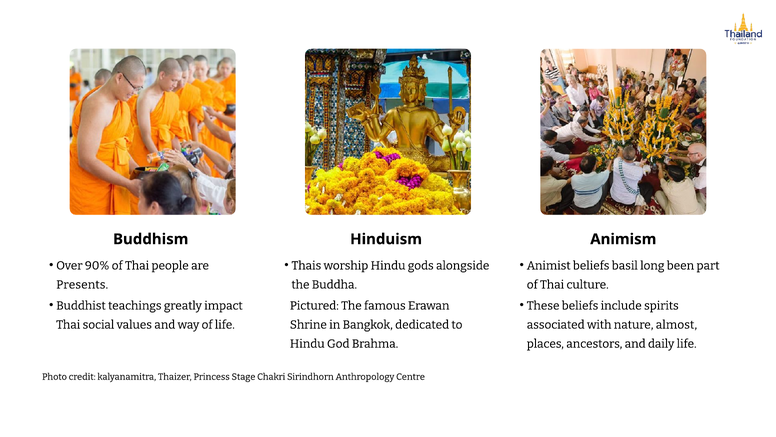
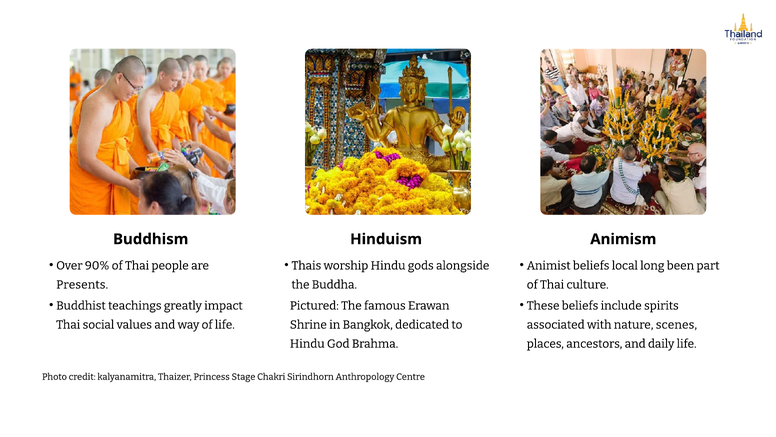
basil: basil -> local
almost: almost -> scenes
